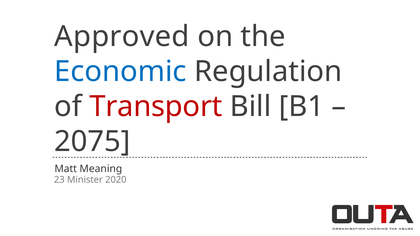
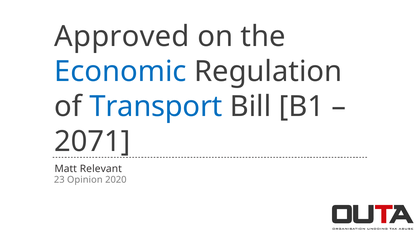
Transport colour: red -> blue
2075: 2075 -> 2071
Meaning: Meaning -> Relevant
Minister: Minister -> Opinion
